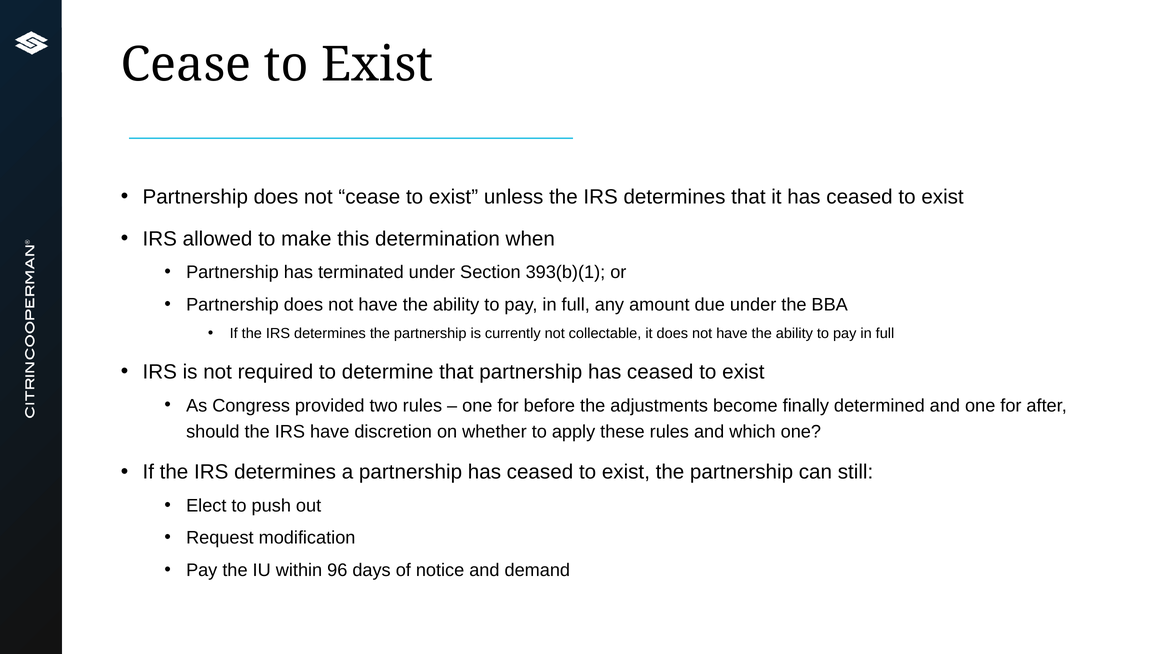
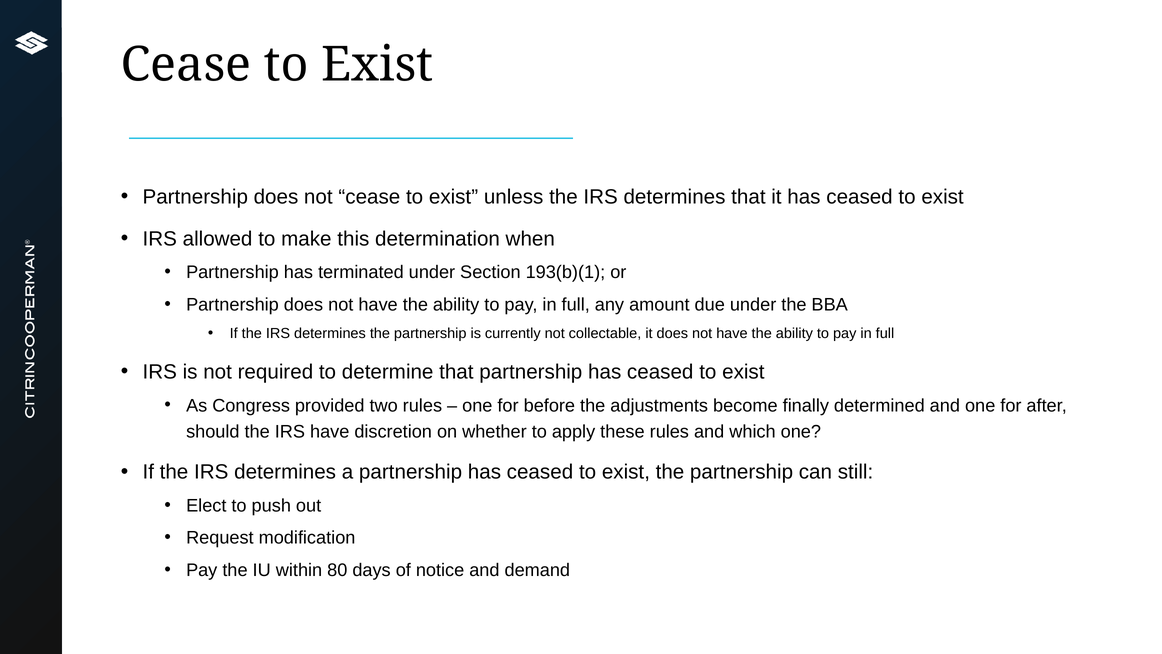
393(b)(1: 393(b)(1 -> 193(b)(1
96: 96 -> 80
